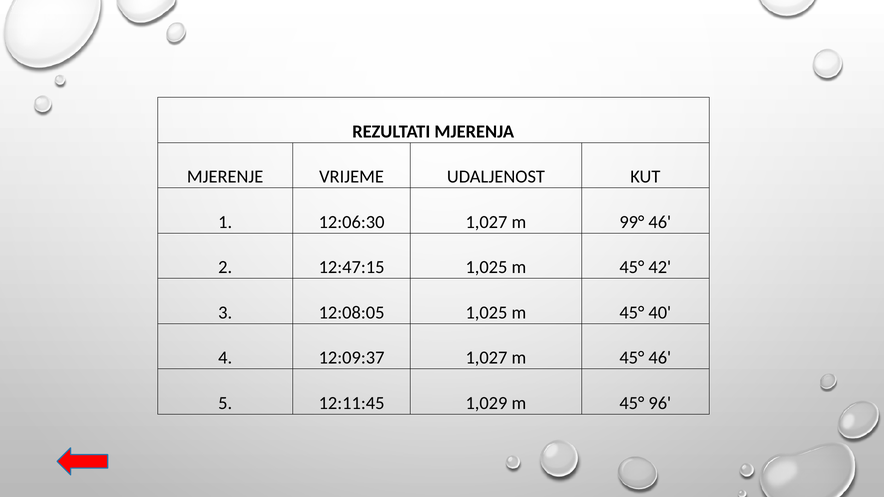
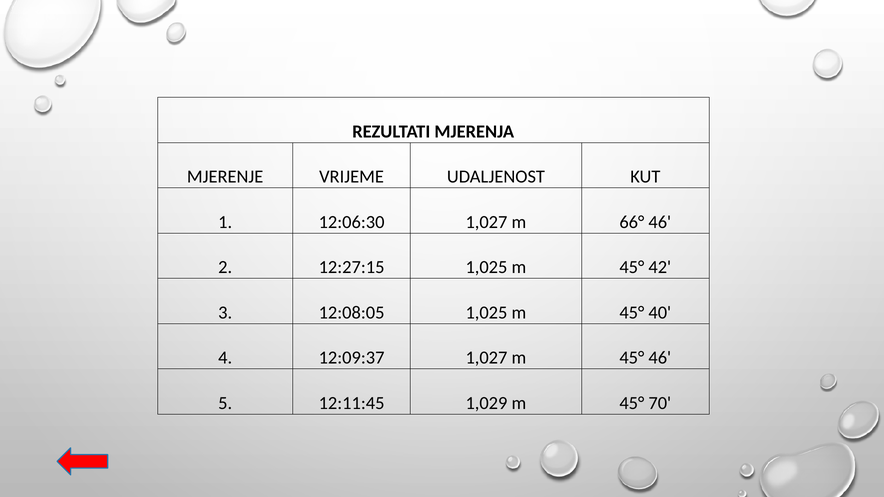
99°: 99° -> 66°
12:47:15: 12:47:15 -> 12:27:15
96: 96 -> 70
